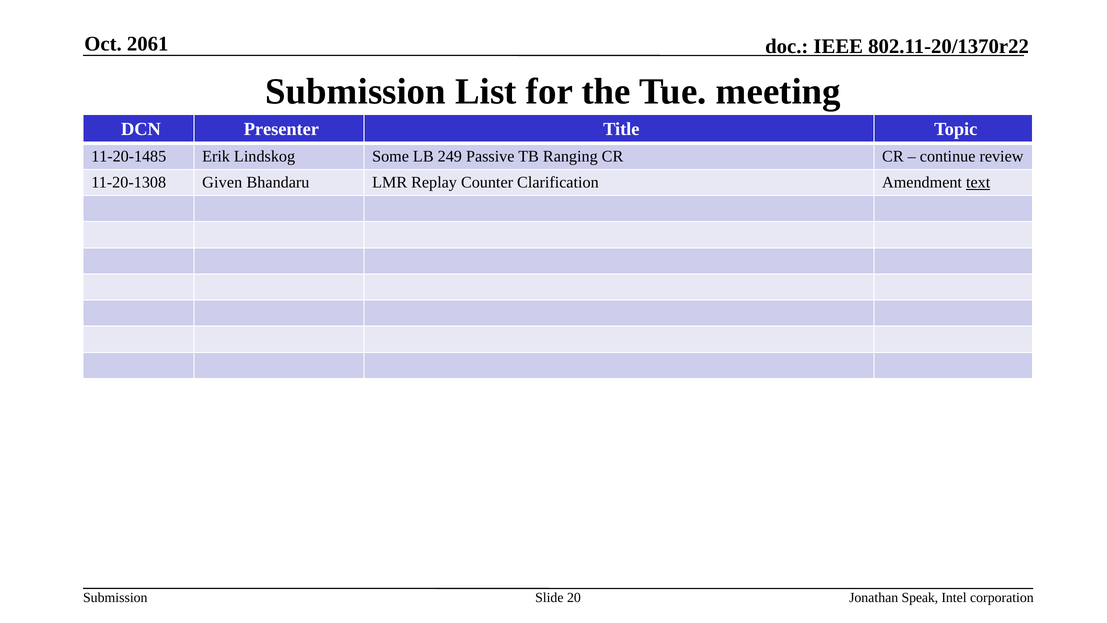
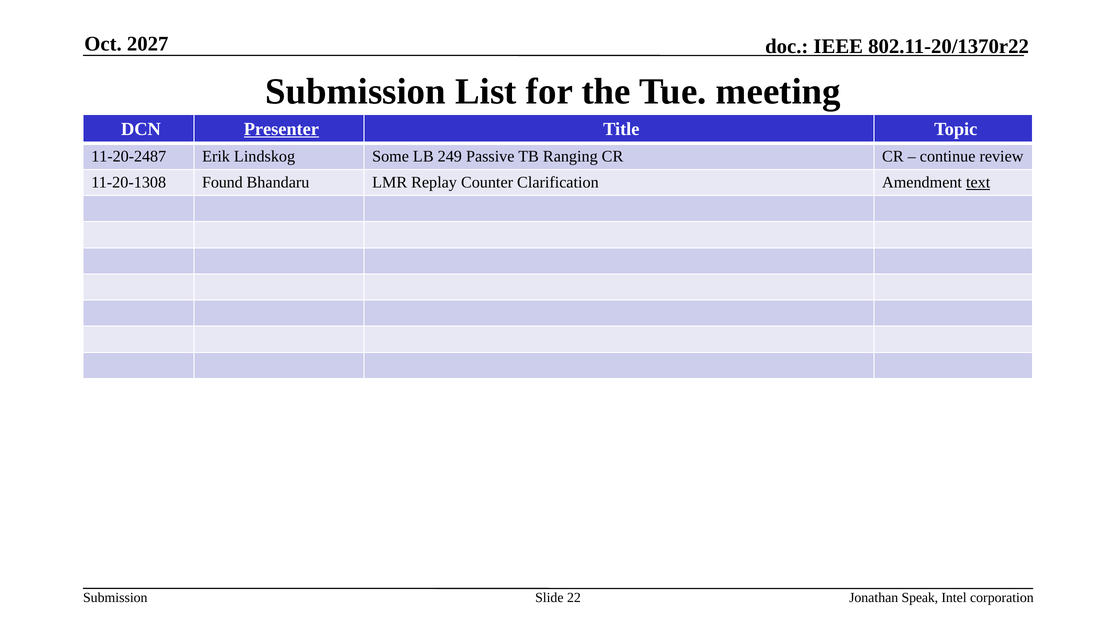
2061: 2061 -> 2027
Presenter underline: none -> present
11-20-1485: 11-20-1485 -> 11-20-2487
Given: Given -> Found
20: 20 -> 22
